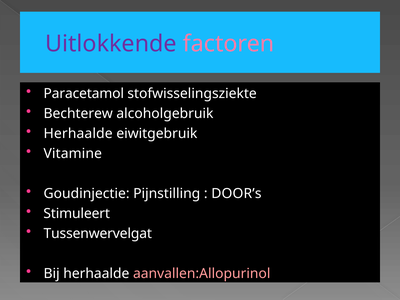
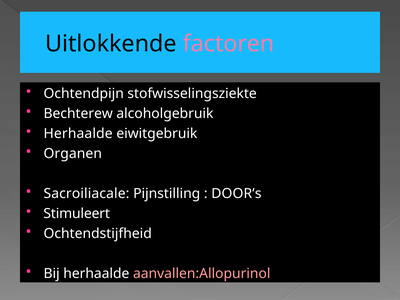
Uitlokkende colour: purple -> black
Paracetamol: Paracetamol -> Ochtendpijn
Vitamine: Vitamine -> Organen
Goudinjectie: Goudinjectie -> Sacroiliacale
Tussenwervelgat: Tussenwervelgat -> Ochtendstijfheid
